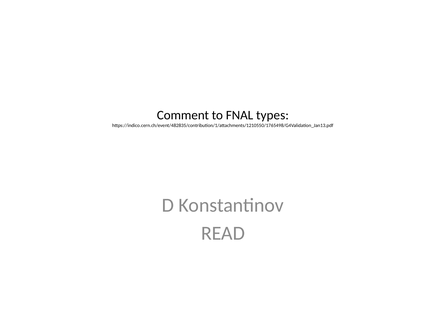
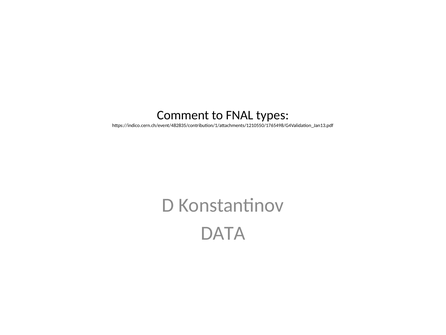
READ: READ -> DATA
